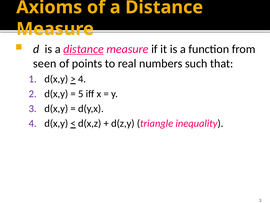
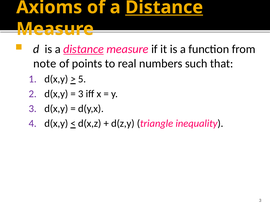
Distance at (164, 7) underline: none -> present
seen: seen -> note
4 at (82, 79): 4 -> 5
5 at (81, 94): 5 -> 3
